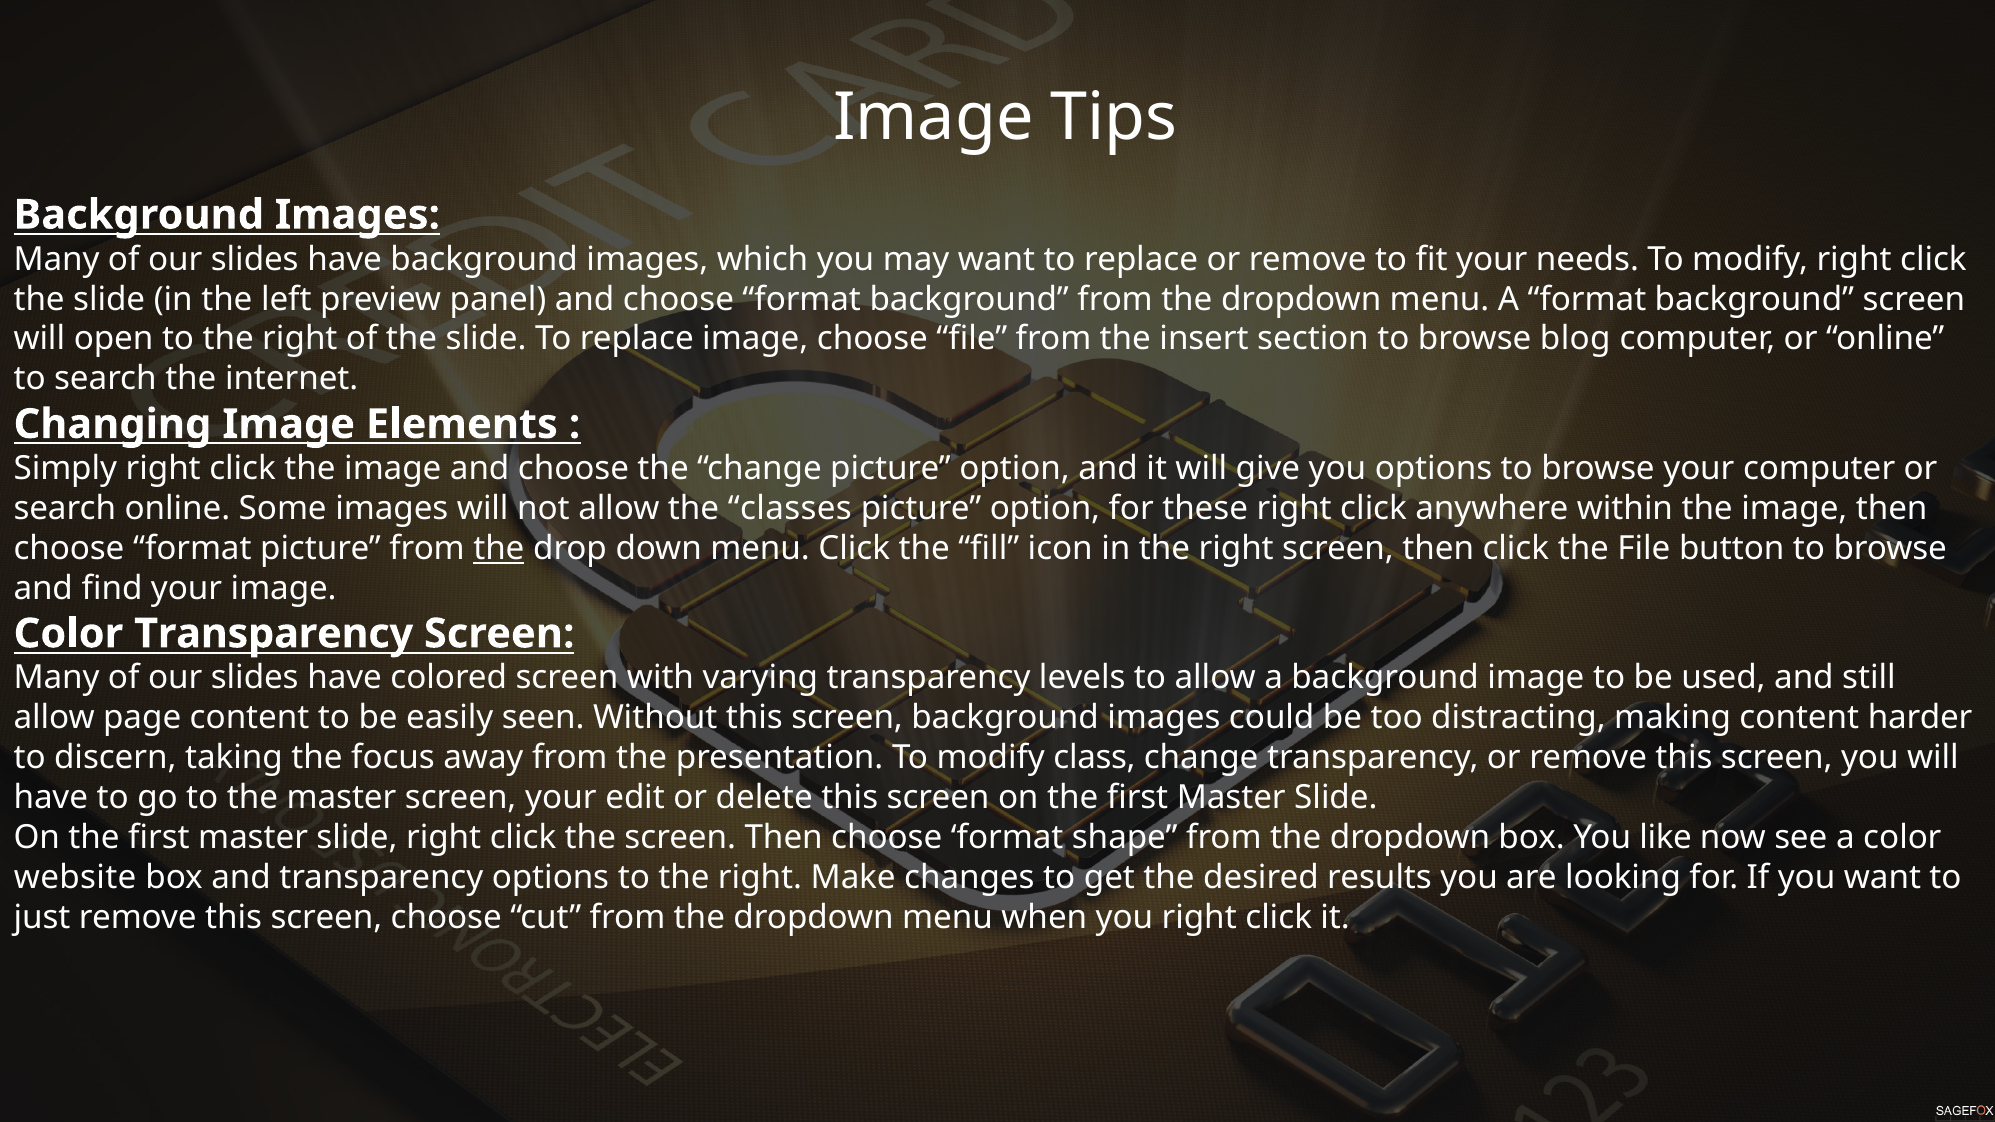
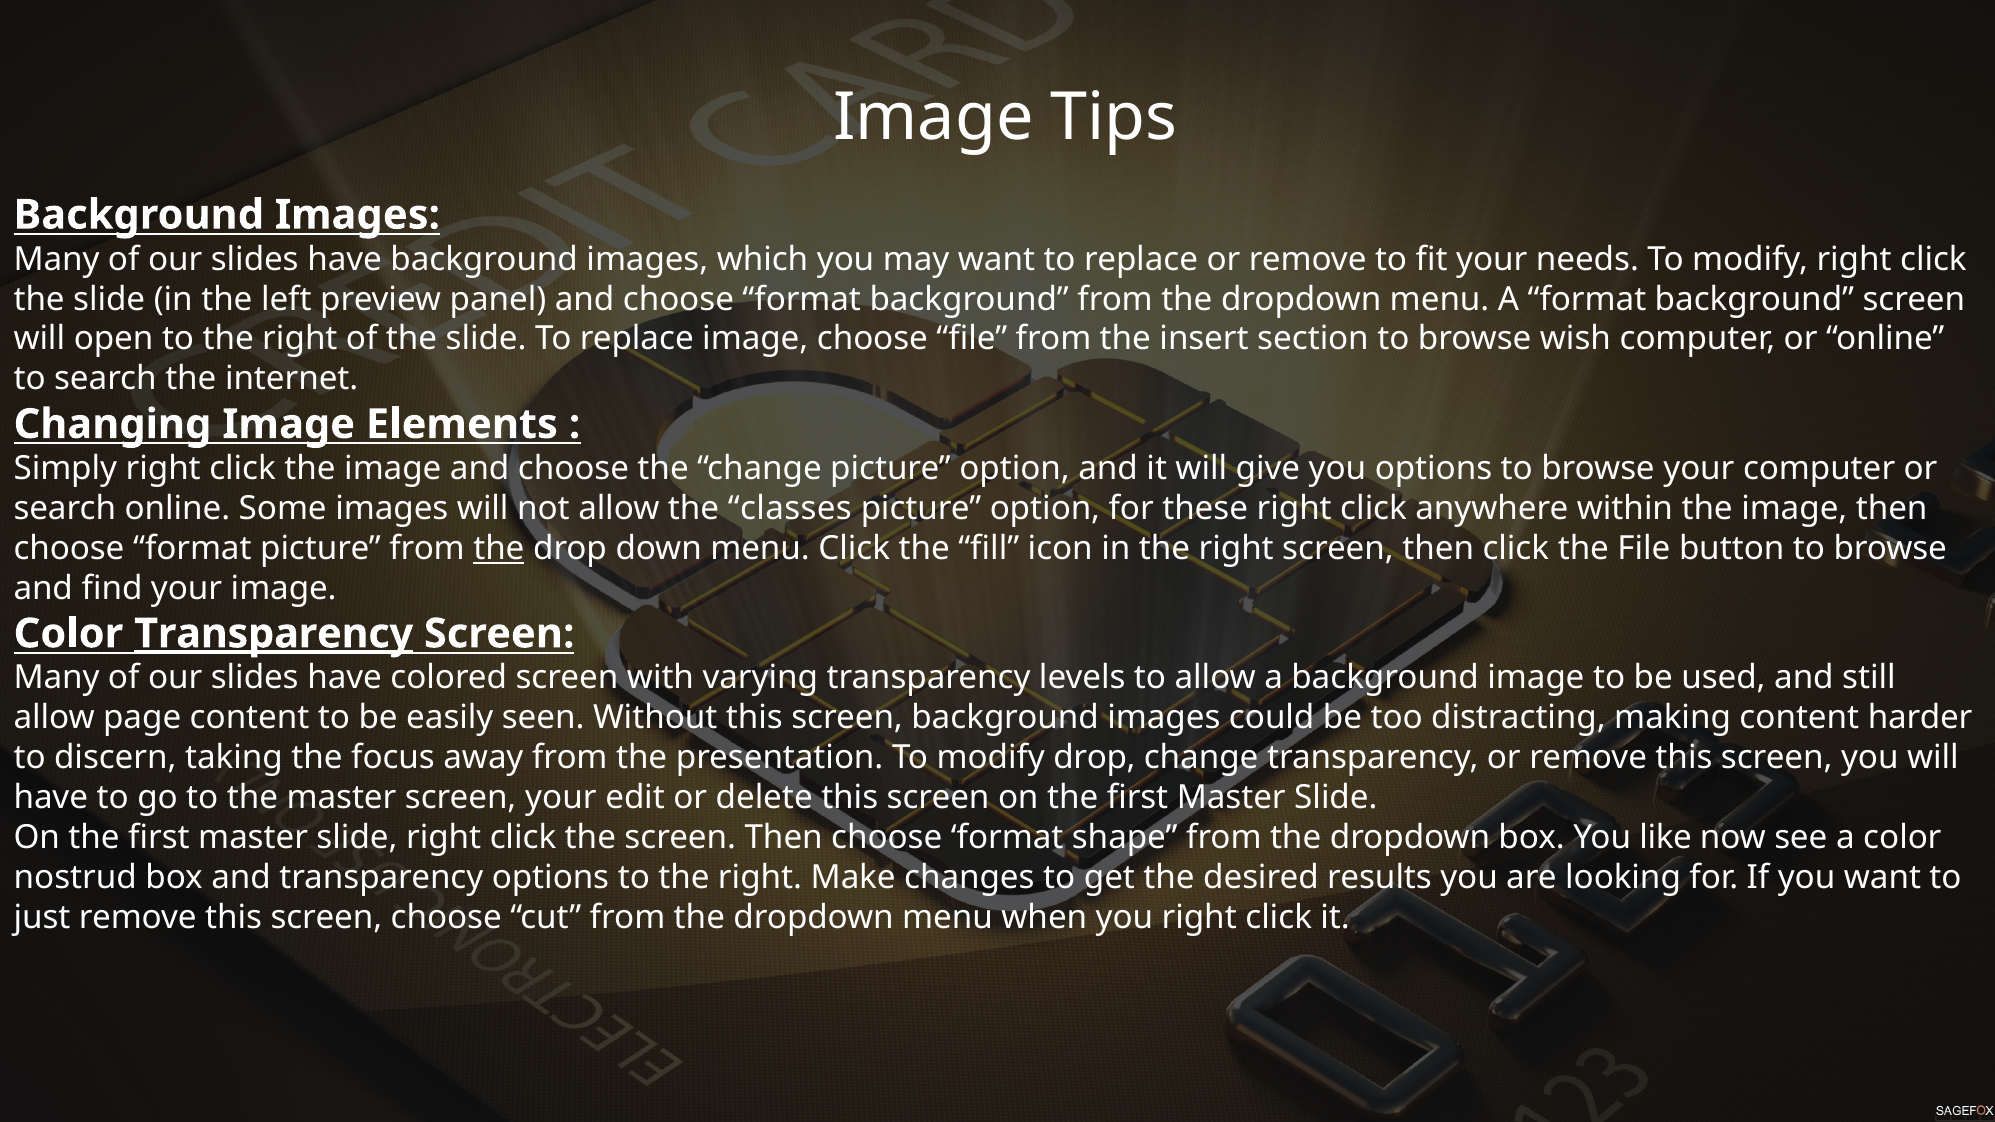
blog: blog -> wish
Transparency at (274, 634) underline: none -> present
modify class: class -> drop
website: website -> nostrud
